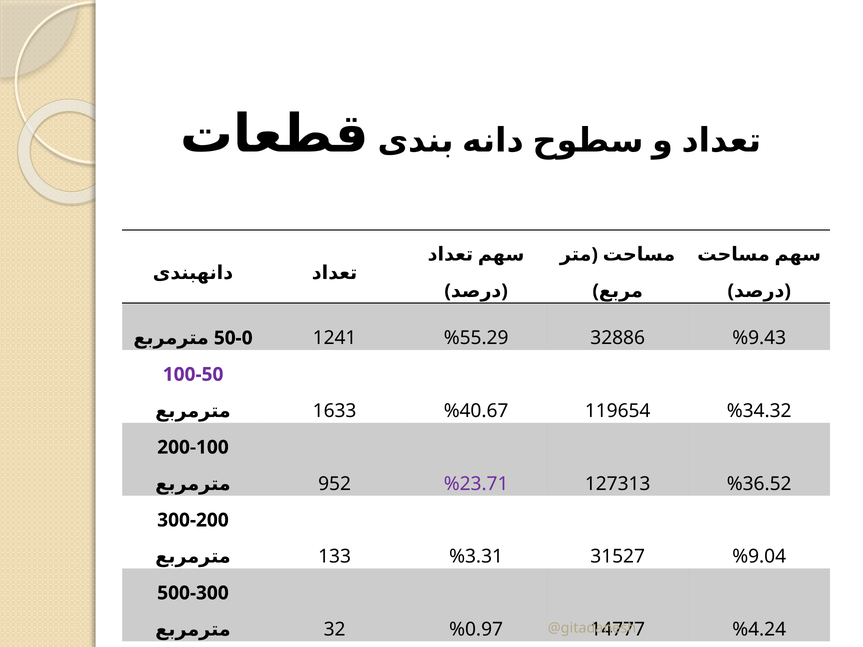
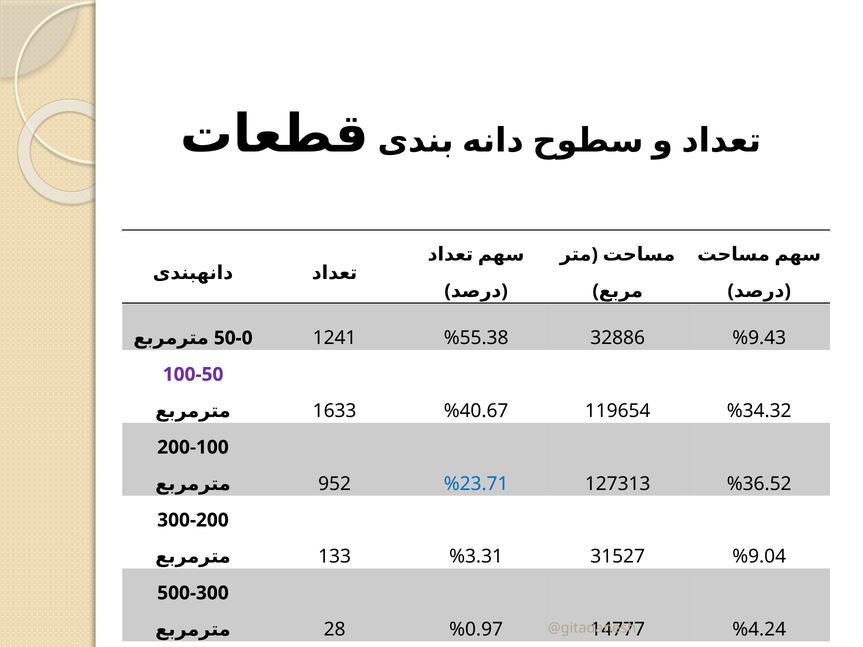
%55.29: %55.29 -> %55.38
%23.71 colour: purple -> blue
32: 32 -> 28
